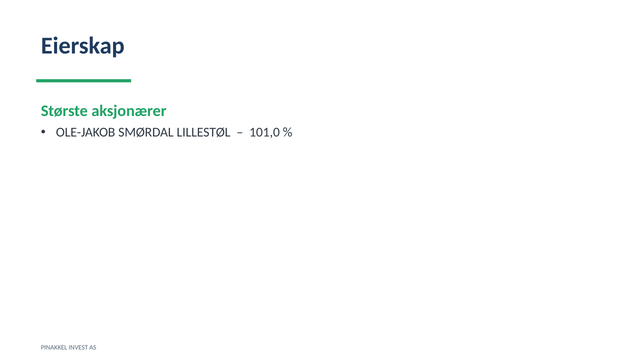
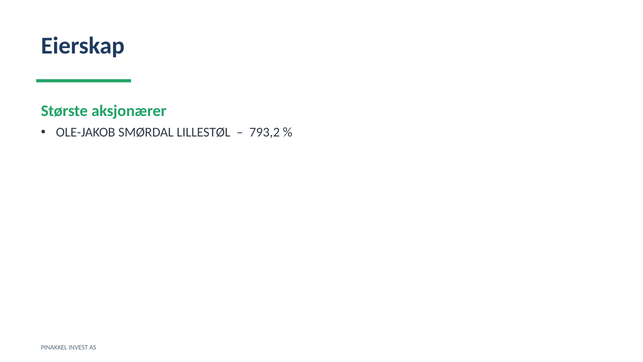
101,0: 101,0 -> 793,2
